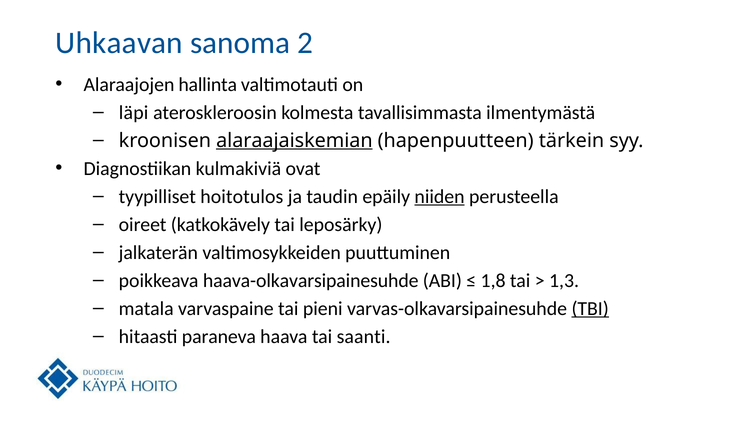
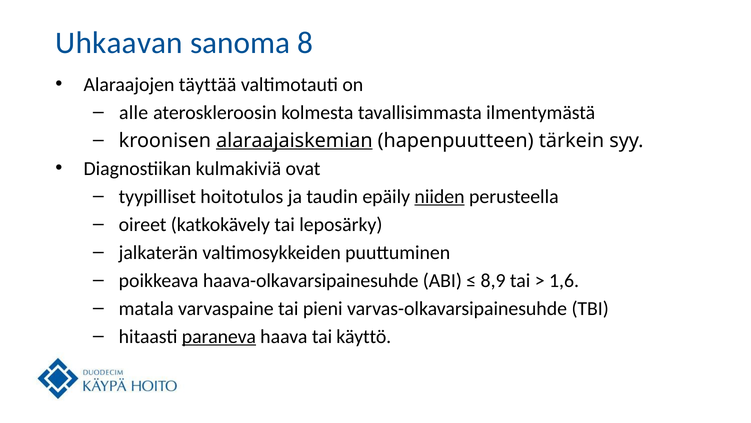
2: 2 -> 8
hallinta: hallinta -> täyttää
läpi: läpi -> alle
1,8: 1,8 -> 8,9
1,3: 1,3 -> 1,6
TBI underline: present -> none
paraneva underline: none -> present
saanti: saanti -> käyttö
